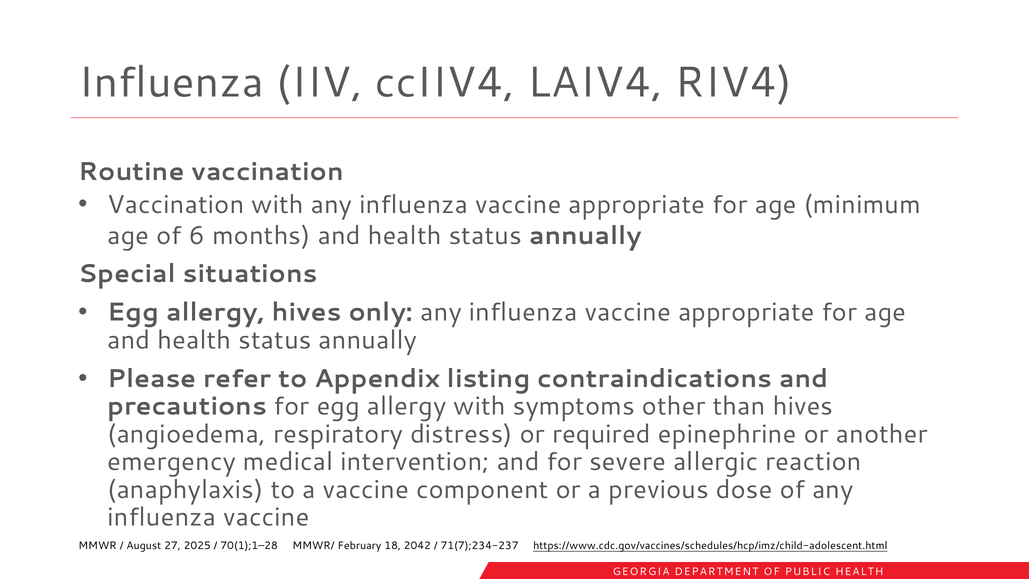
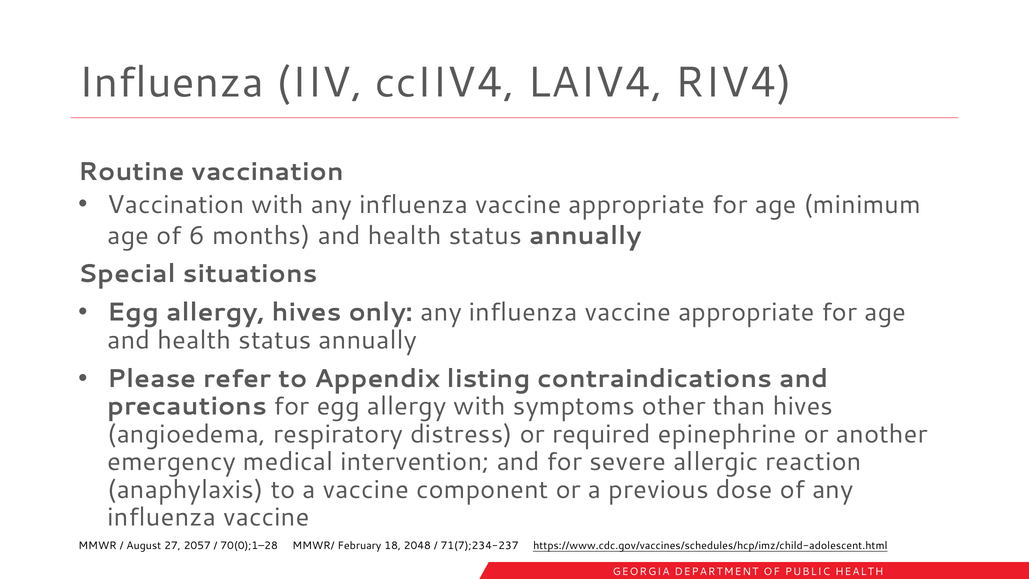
2025: 2025 -> 2057
70(1);1–28: 70(1);1–28 -> 70(0);1–28
2042: 2042 -> 2048
